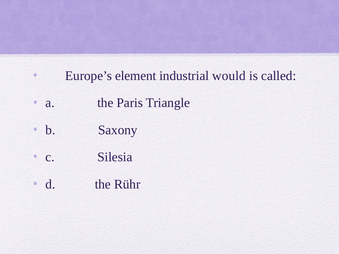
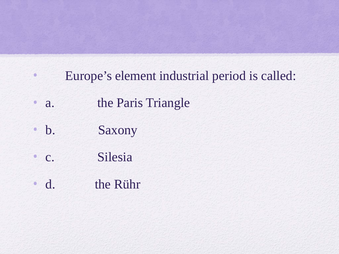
would: would -> period
